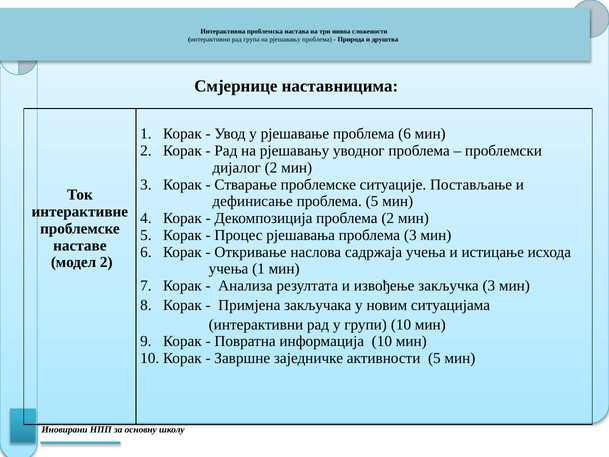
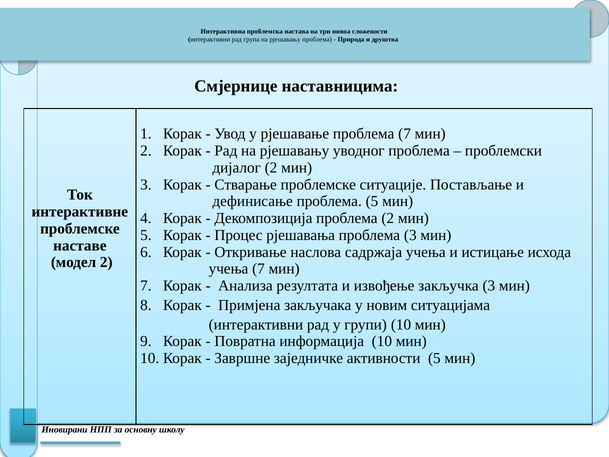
проблема 6: 6 -> 7
учења 1: 1 -> 7
